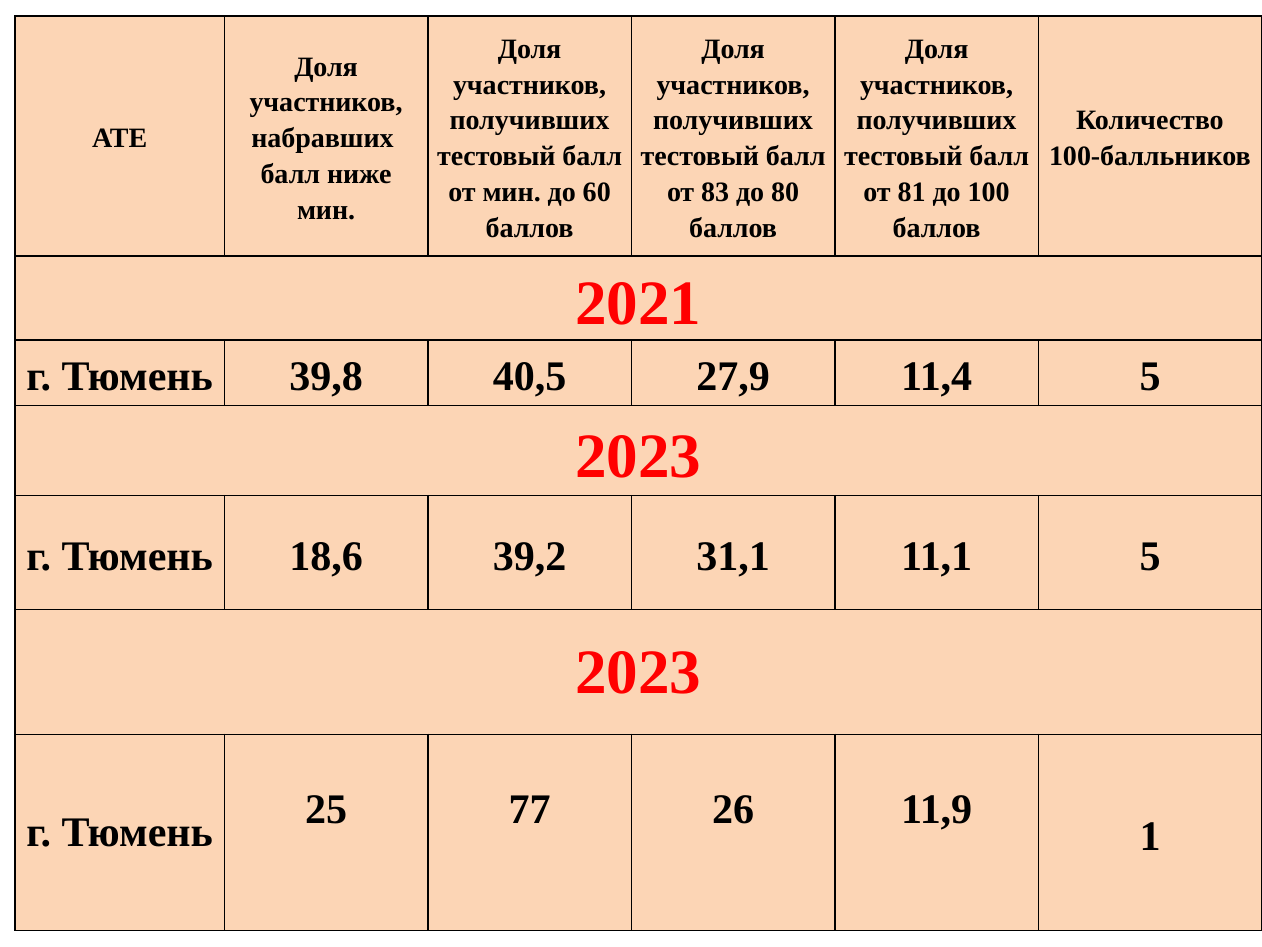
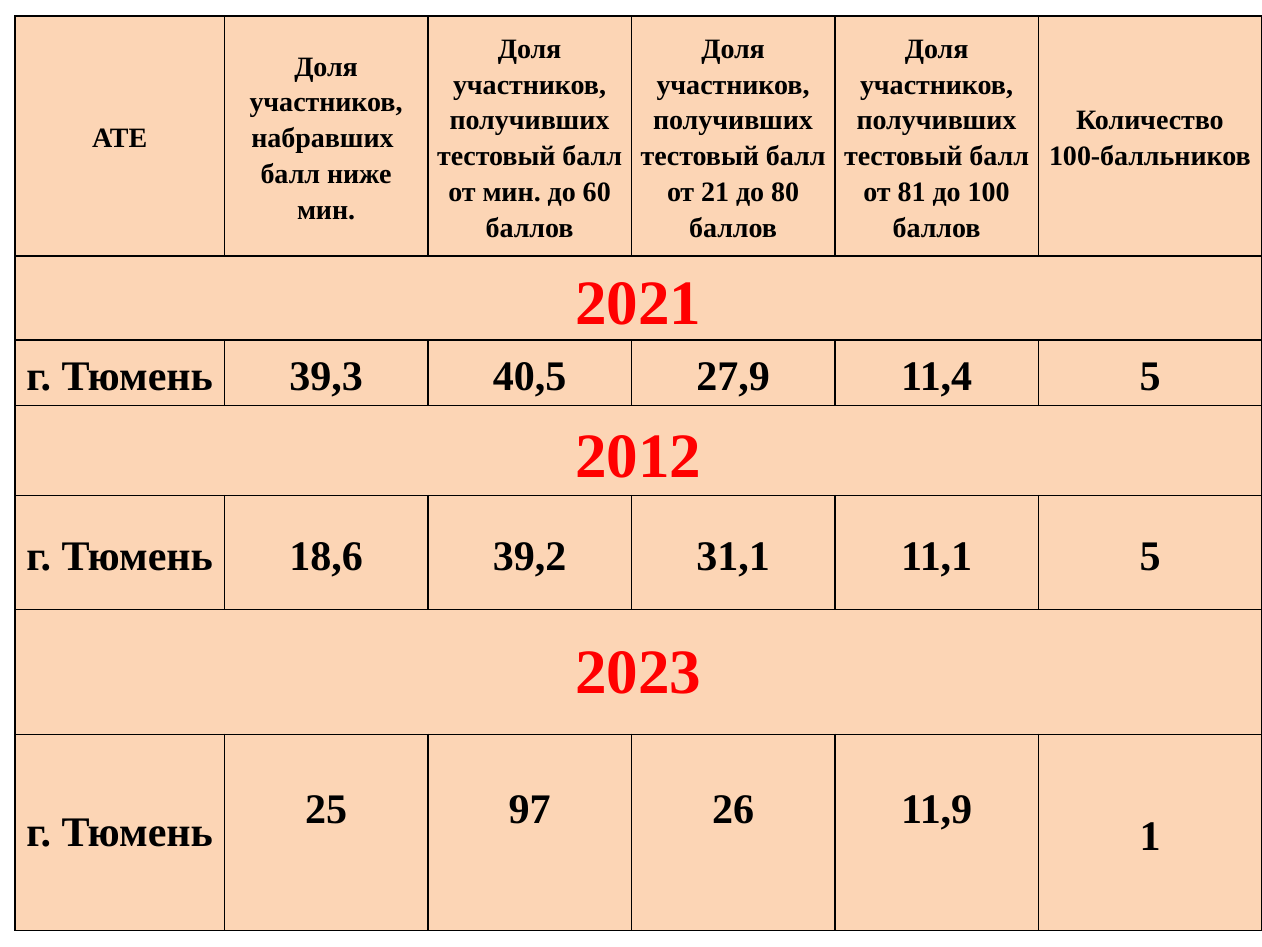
83: 83 -> 21
39,8: 39,8 -> 39,3
2023 at (638, 456): 2023 -> 2012
77: 77 -> 97
